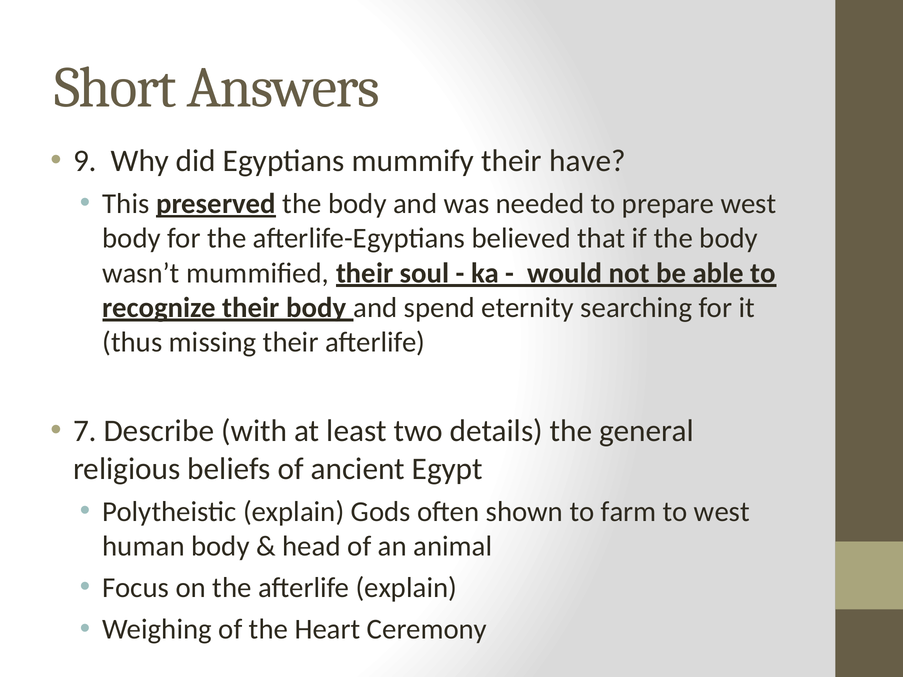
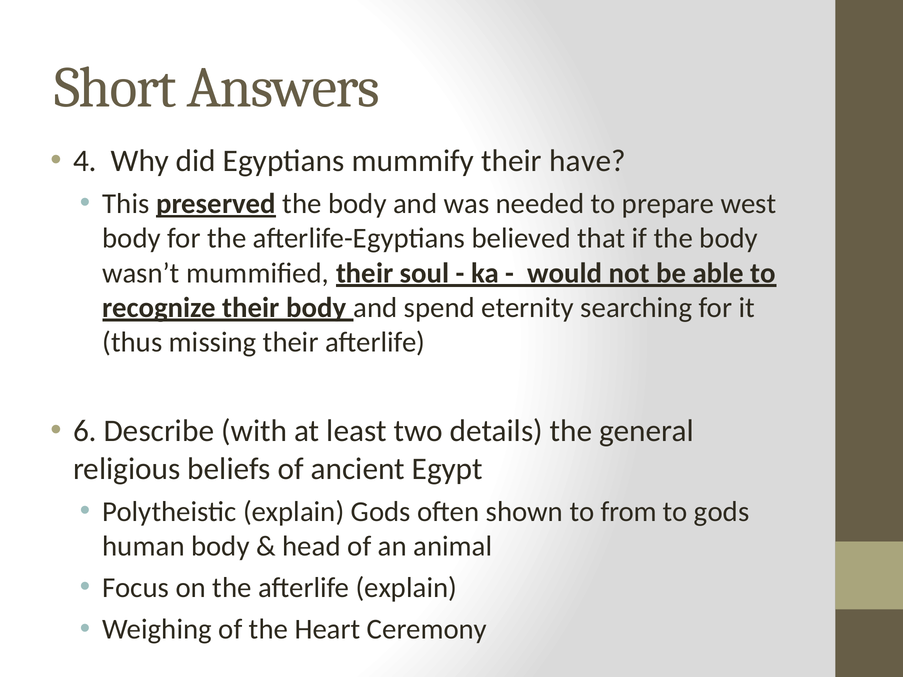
9: 9 -> 4
7: 7 -> 6
farm: farm -> from
to west: west -> gods
